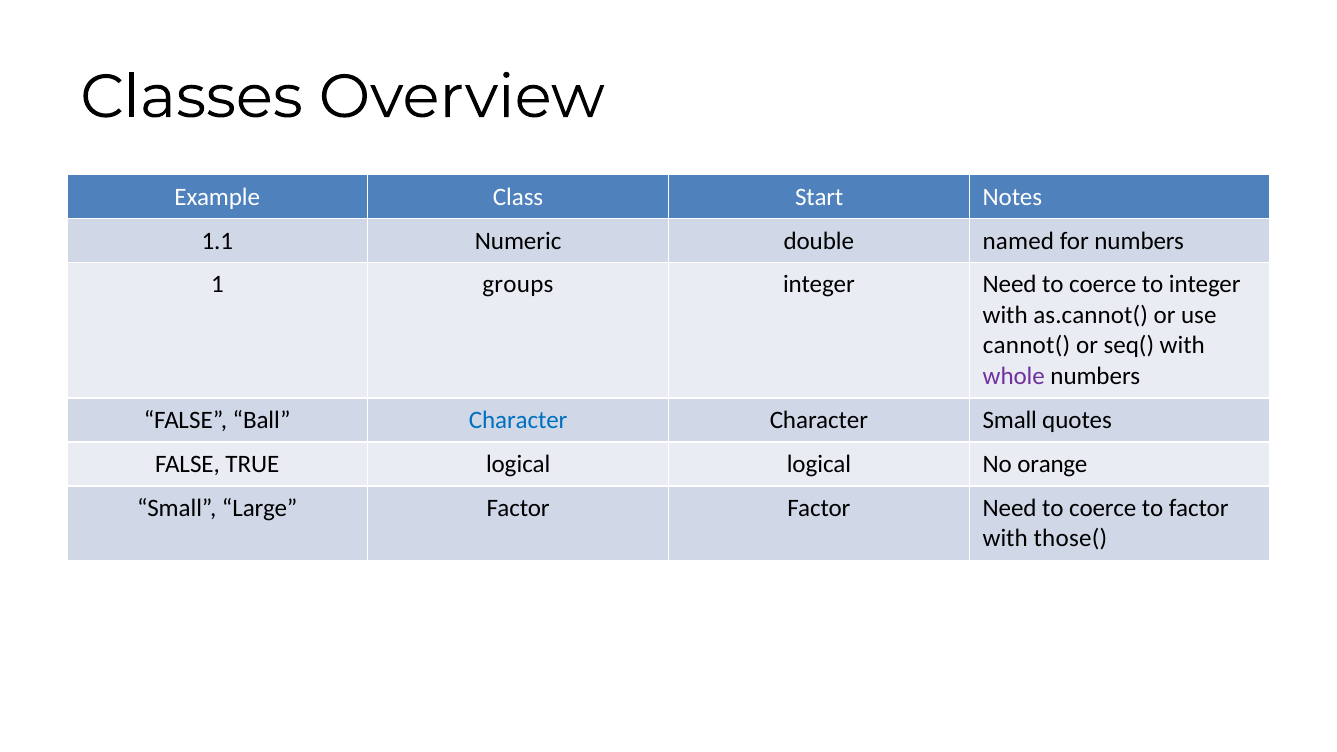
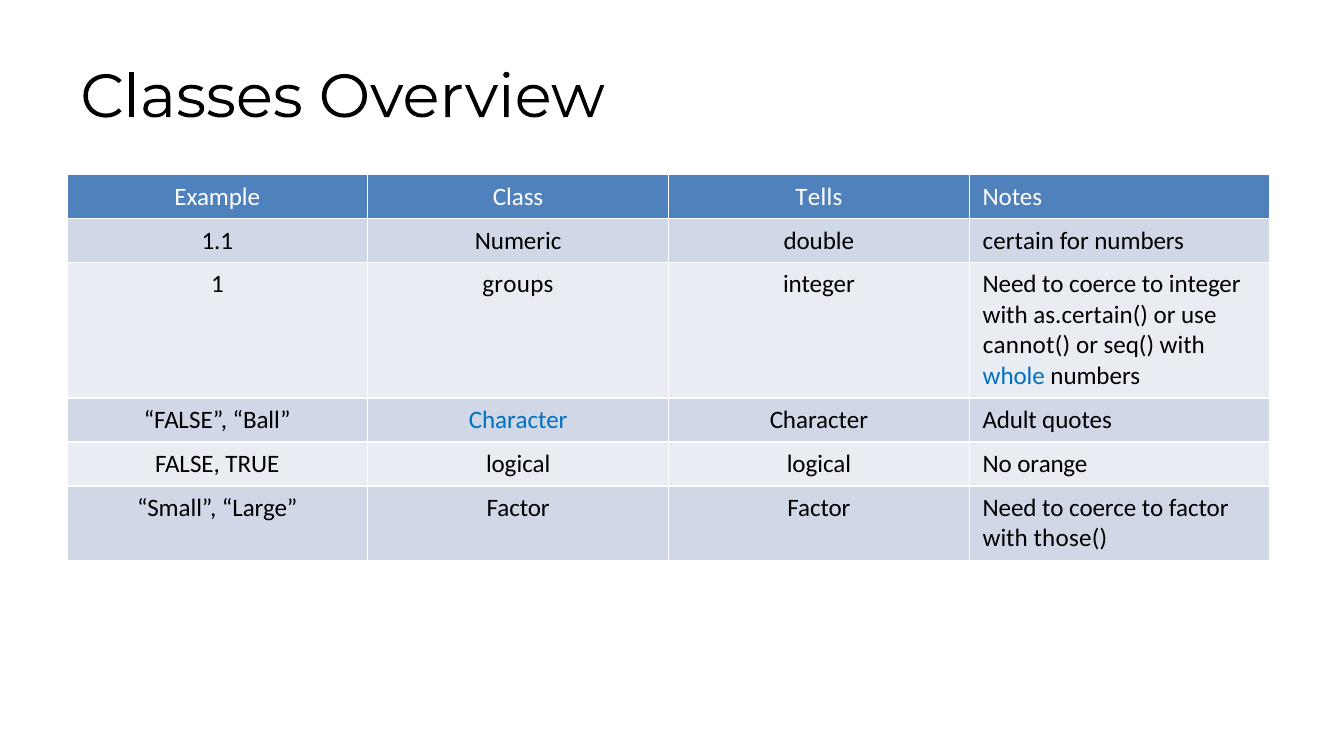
Start: Start -> Tells
named: named -> certain
as.cannot(: as.cannot( -> as.certain(
whole colour: purple -> blue
Character Small: Small -> Adult
